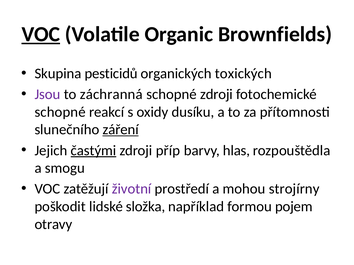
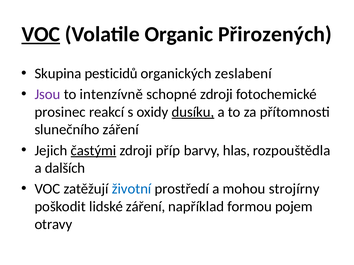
Brownfields: Brownfields -> Přirozených
toxických: toxických -> zeslabení
záchranná: záchranná -> intenzívně
schopné at (60, 112): schopné -> prosinec
dusíku underline: none -> present
záření at (121, 130) underline: present -> none
smogu: smogu -> dalších
životní colour: purple -> blue
lidské složka: složka -> záření
